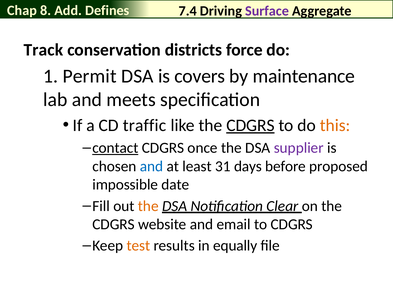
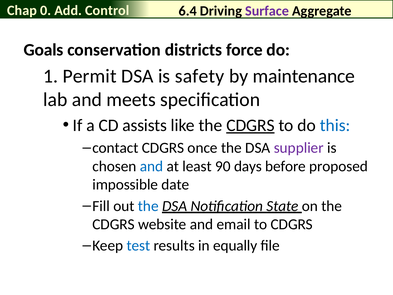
8: 8 -> 0
Defines: Defines -> Control
7.4: 7.4 -> 6.4
Track: Track -> Goals
covers: covers -> safety
traffic: traffic -> assists
this colour: orange -> blue
contact underline: present -> none
31: 31 -> 90
the at (148, 206) colour: orange -> blue
Clear: Clear -> State
test colour: orange -> blue
